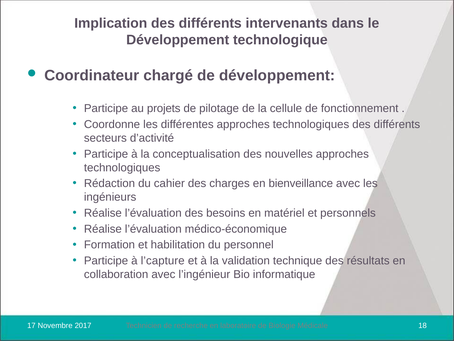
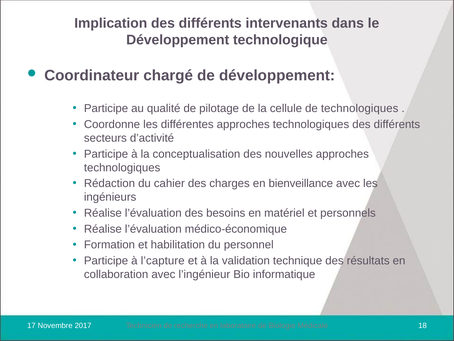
projets: projets -> qualité
de fonctionnement: fonctionnement -> technologiques
